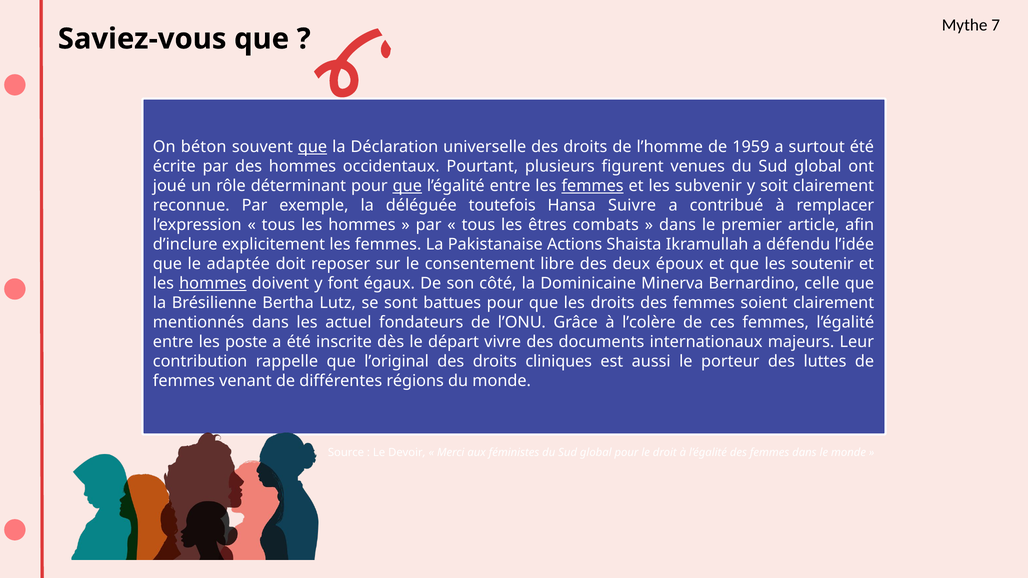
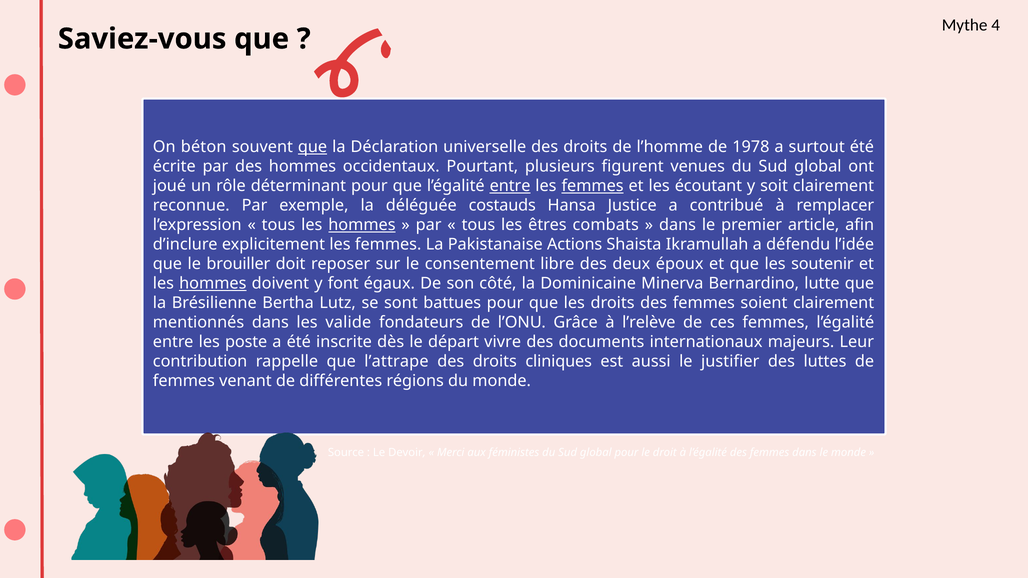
7: 7 -> 4
1959: 1959 -> 1978
que at (407, 186) underline: present -> none
entre at (510, 186) underline: none -> present
subvenir: subvenir -> écoutant
toutefois: toutefois -> costauds
Suivre: Suivre -> Justice
hommes at (362, 225) underline: none -> present
adaptée: adaptée -> brouiller
celle: celle -> lutte
actuel: actuel -> valide
l’colère: l’colère -> l’relève
l’original: l’original -> l’attrape
porteur: porteur -> justifier
